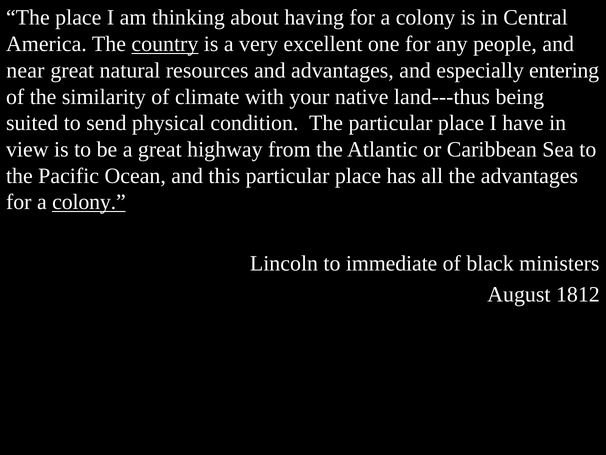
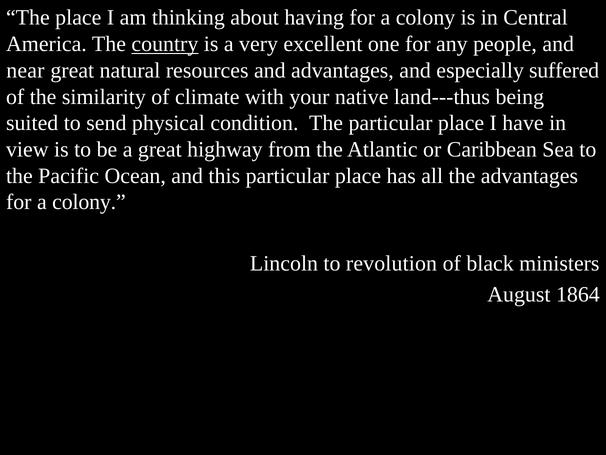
entering: entering -> suffered
colony at (89, 202) underline: present -> none
immediate: immediate -> revolution
1812: 1812 -> 1864
